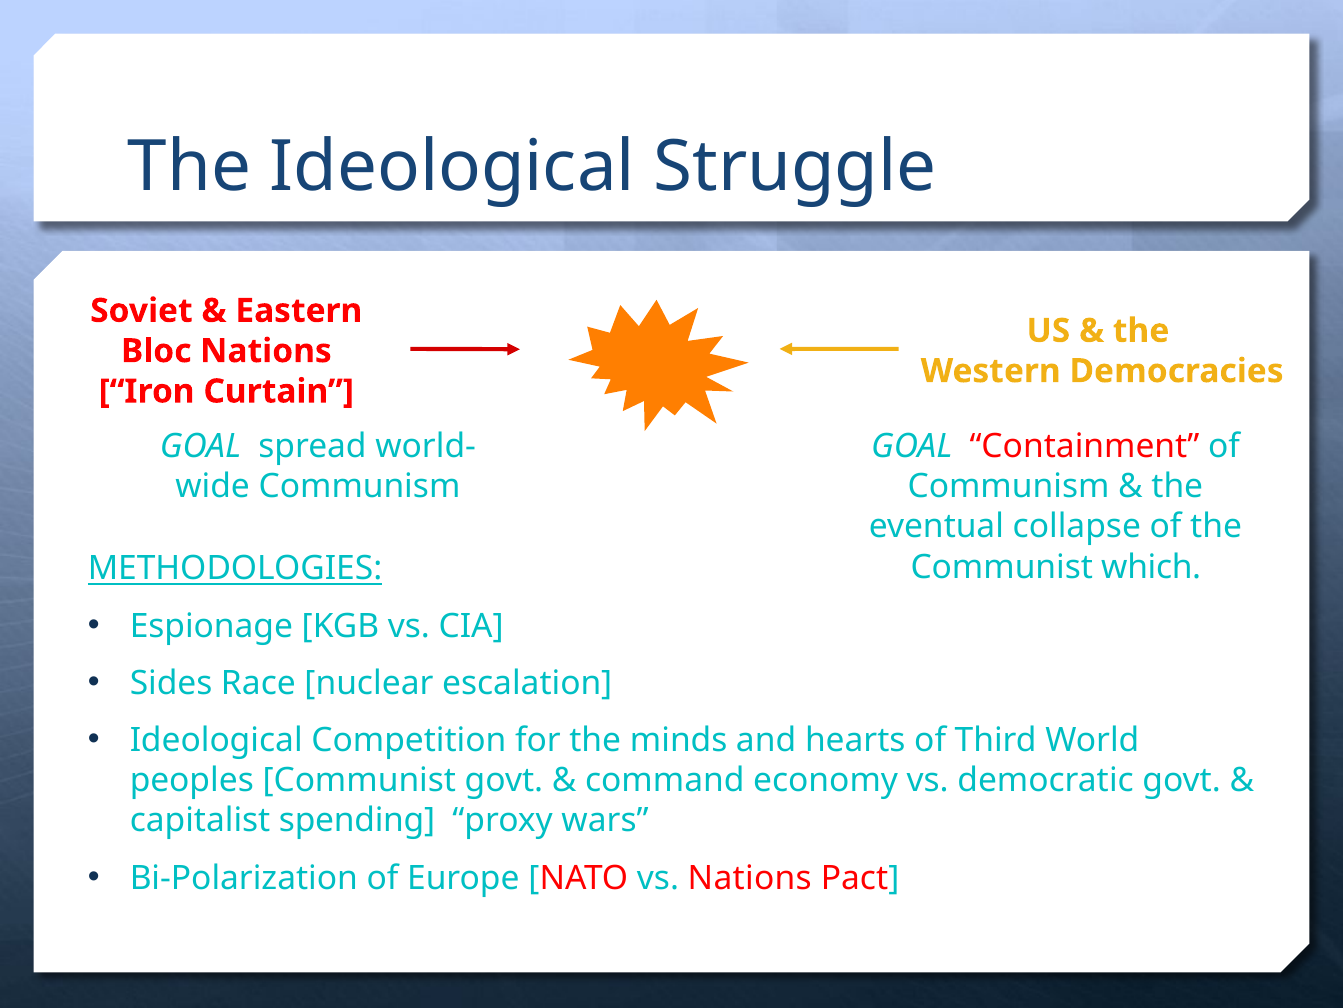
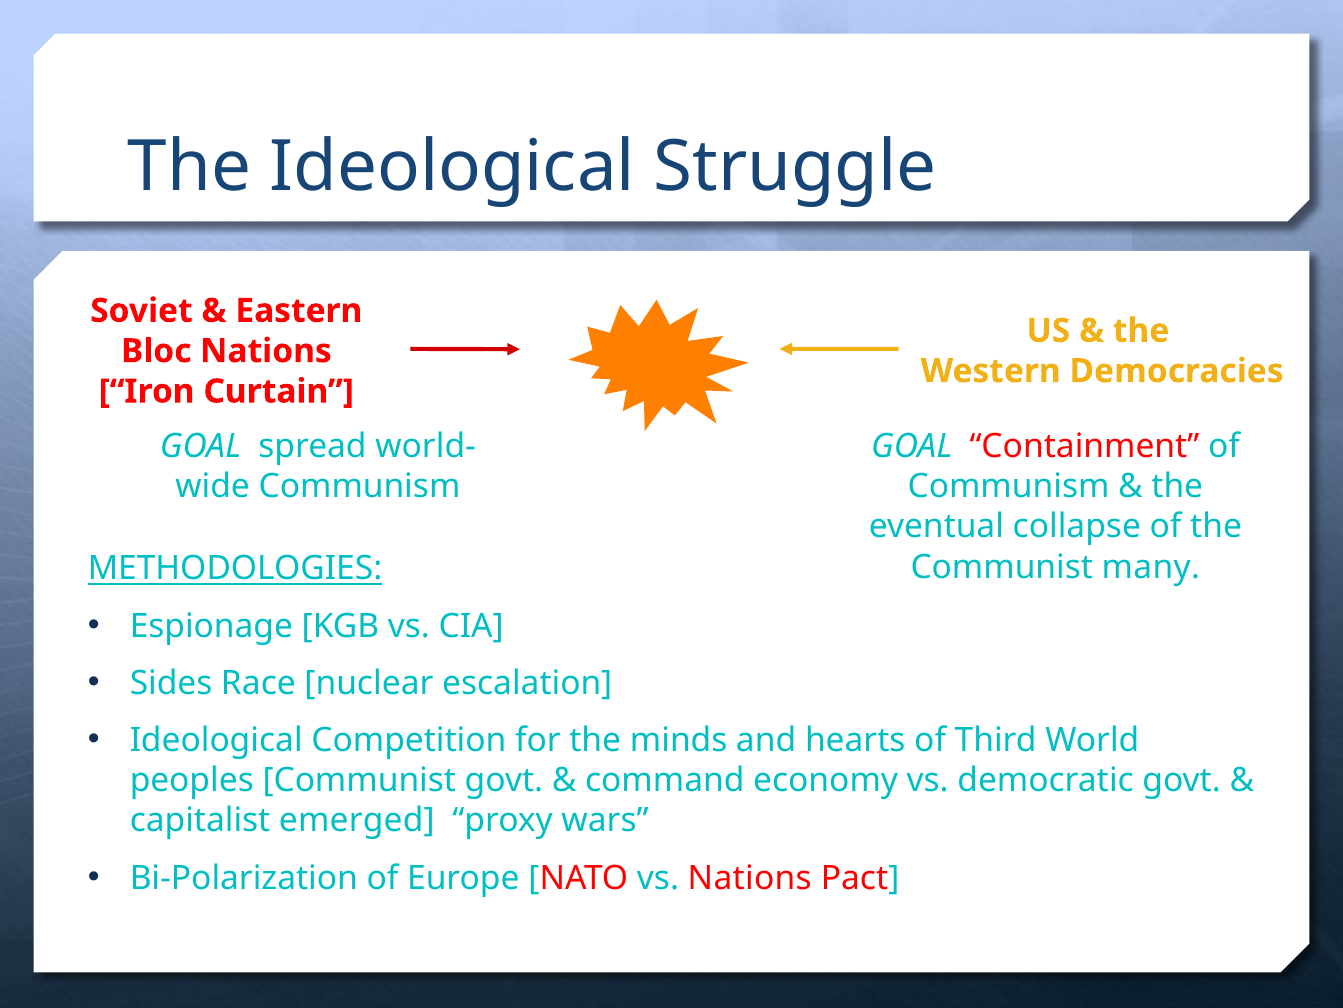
which: which -> many
spending: spending -> emerged
